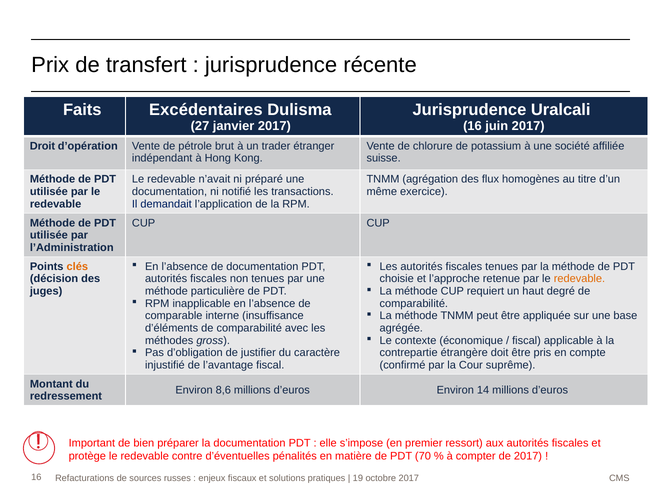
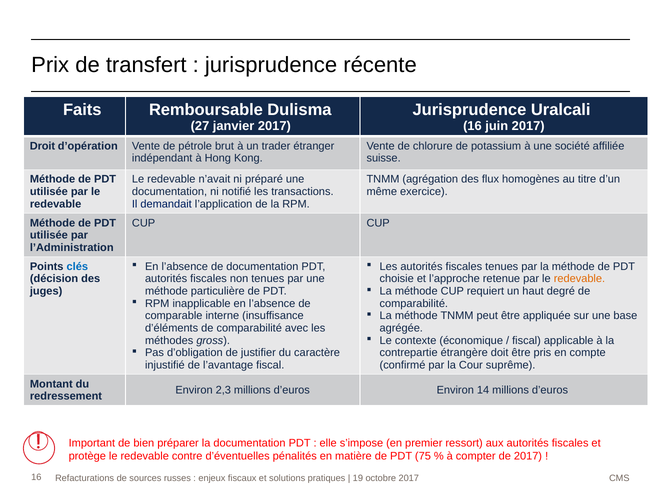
Excédentaires: Excédentaires -> Remboursable
clés colour: orange -> blue
8,6: 8,6 -> 2,3
70: 70 -> 75
